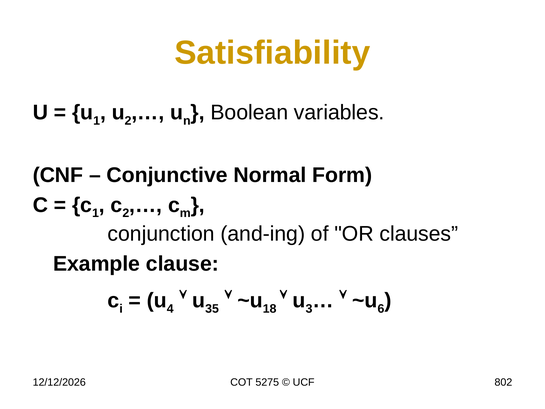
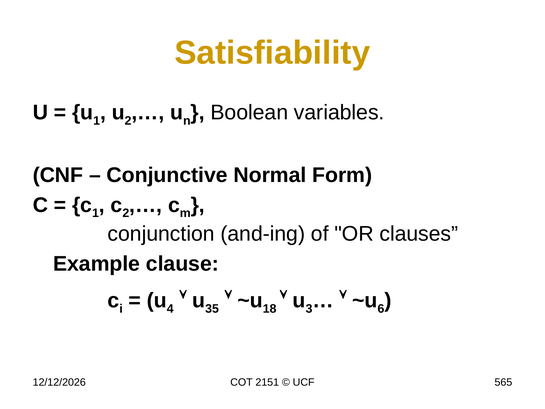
5275: 5275 -> 2151
802: 802 -> 565
